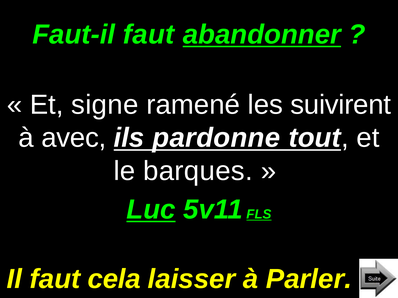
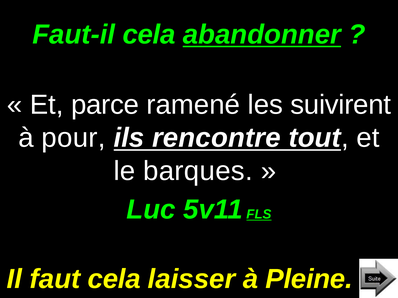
Faut-il faut: faut -> cela
signe: signe -> parce
avec: avec -> pour
pardonne: pardonne -> rencontre
Luc underline: present -> none
Parler: Parler -> Pleine
